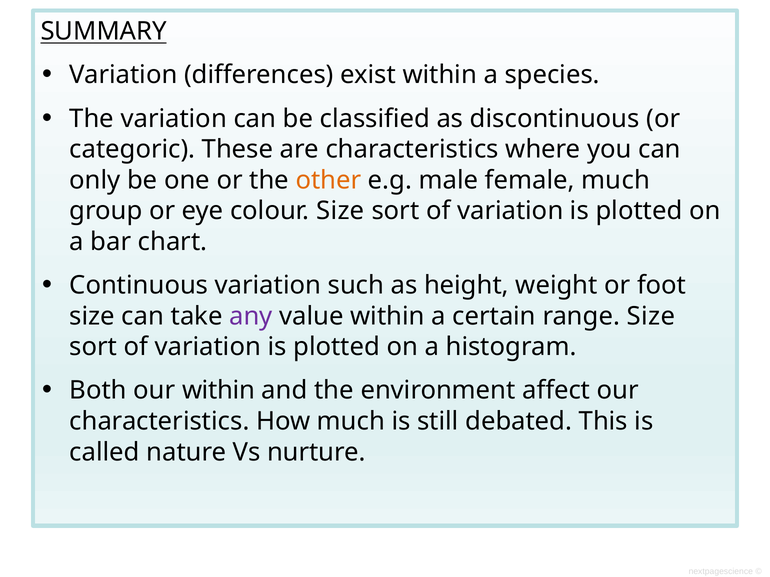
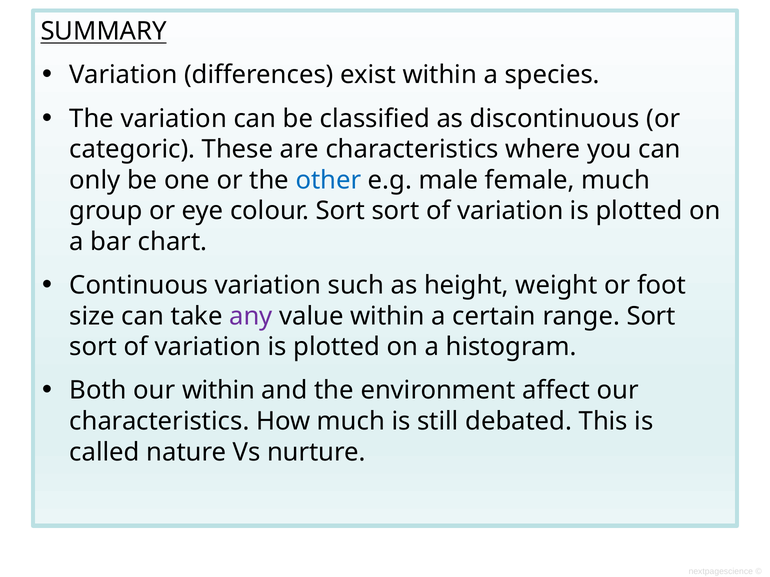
other colour: orange -> blue
colour Size: Size -> Sort
range Size: Size -> Sort
